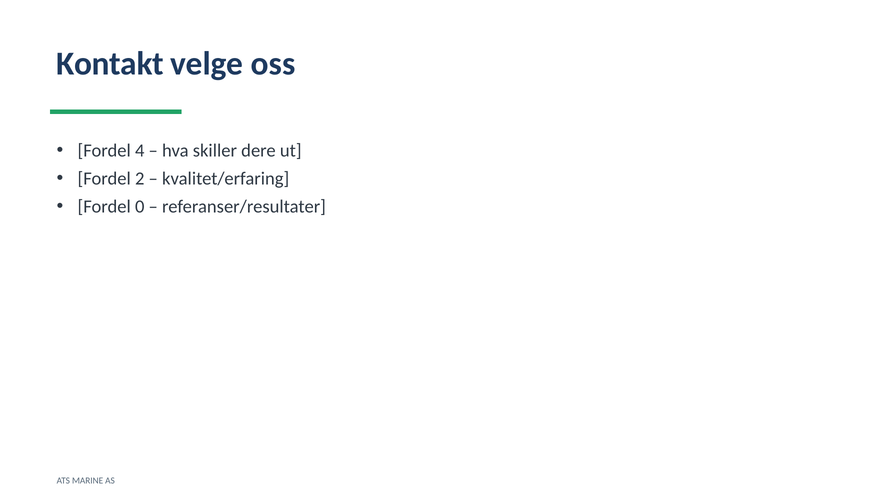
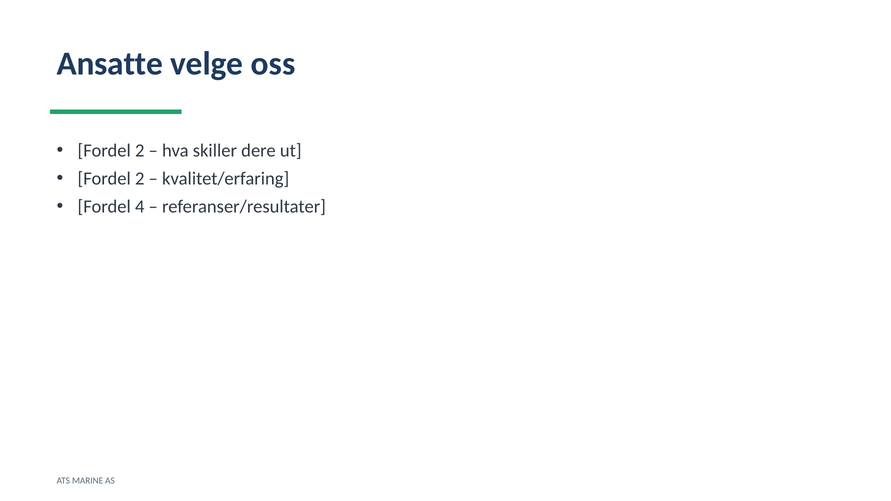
Kontakt: Kontakt -> Ansatte
4 at (140, 151): 4 -> 2
0: 0 -> 4
